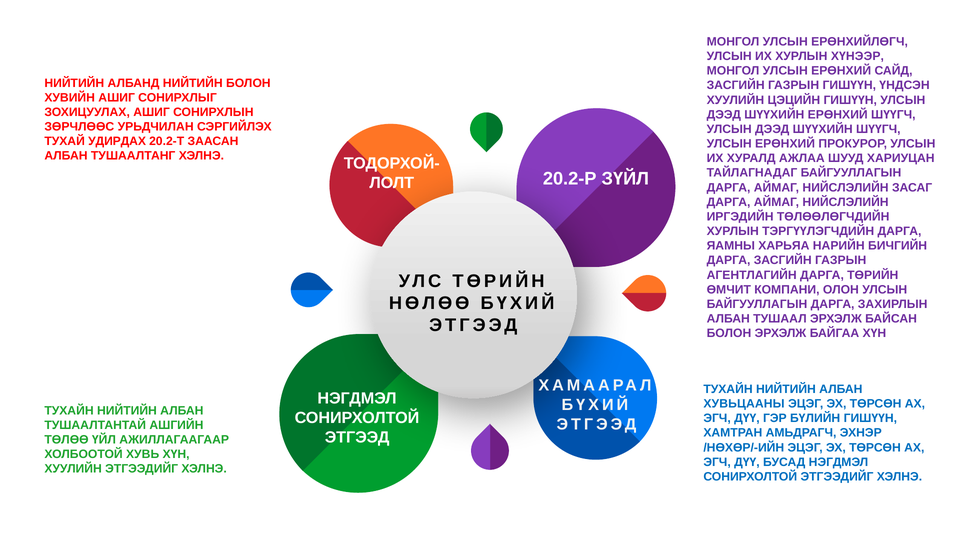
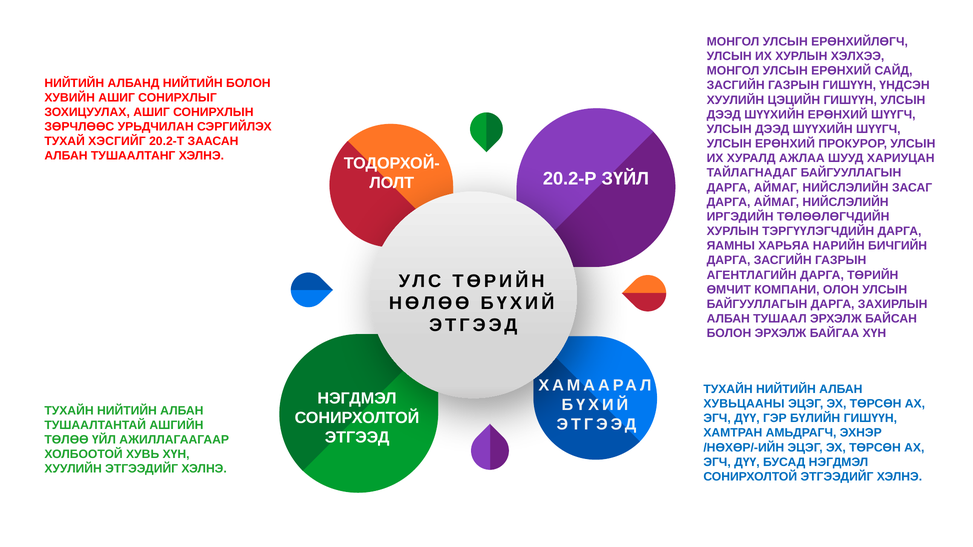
ХҮНЭЭР: ХҮНЭЭР -> ХЭЛХЭЭ
УДИРДАХ: УДИРДАХ -> ХЭСГИЙГ
